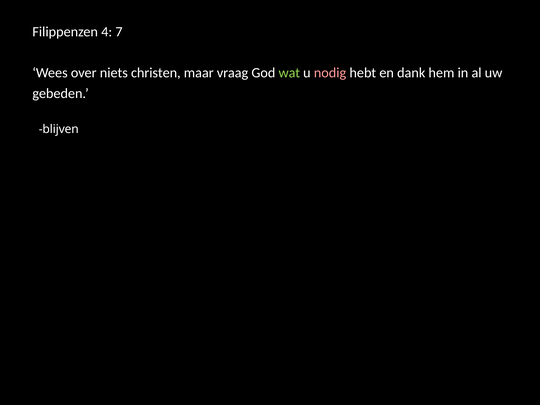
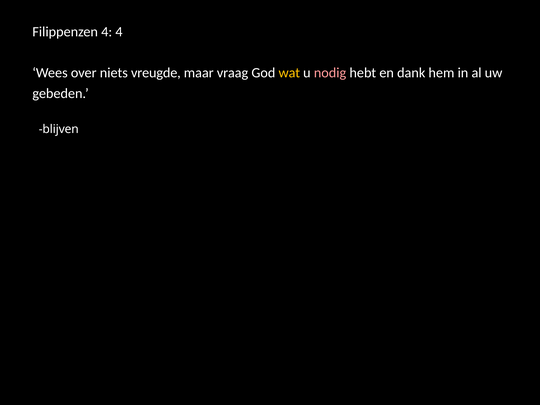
4 7: 7 -> 4
christen: christen -> vreugde
wat colour: light green -> yellow
